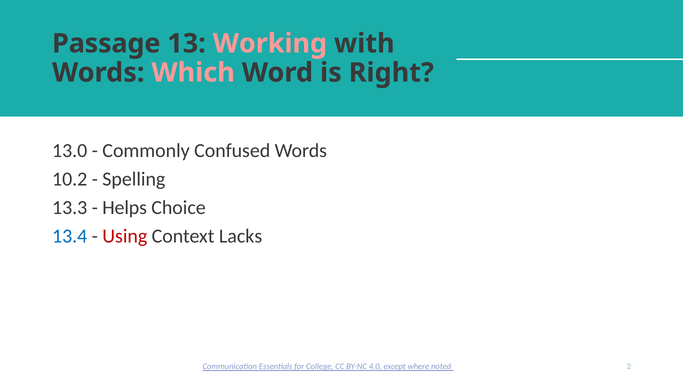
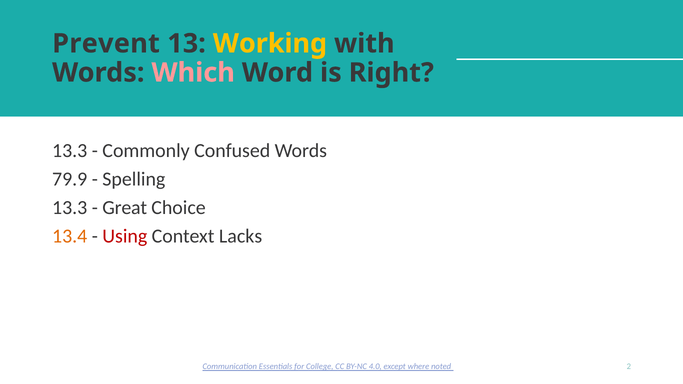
Passage: Passage -> Prevent
Working colour: pink -> yellow
13.0 at (70, 151): 13.0 -> 13.3
10.2: 10.2 -> 79.9
Helps: Helps -> Great
13.4 colour: blue -> orange
